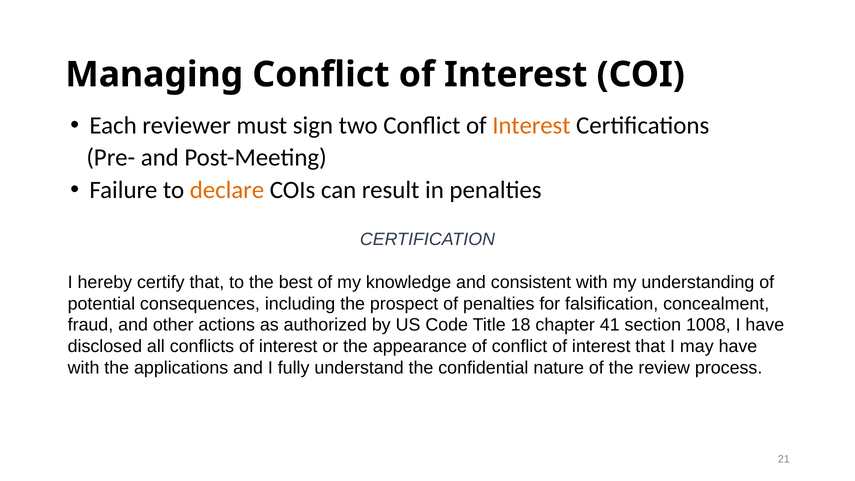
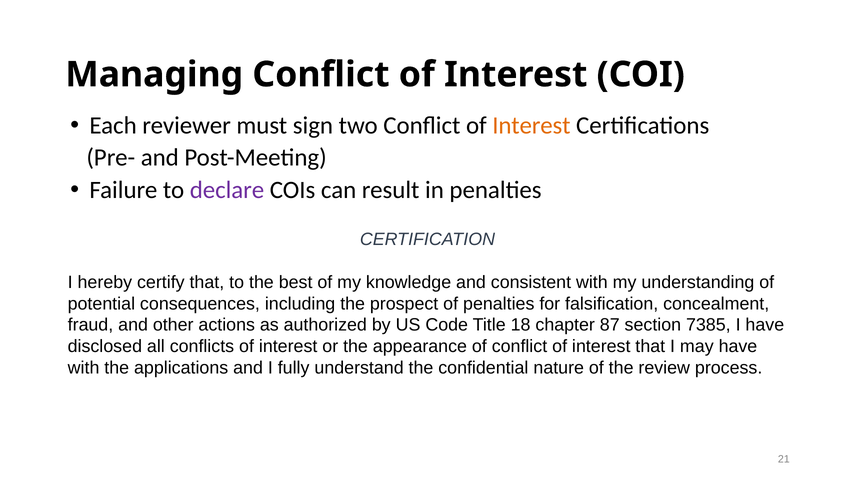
declare colour: orange -> purple
41: 41 -> 87
1008: 1008 -> 7385
